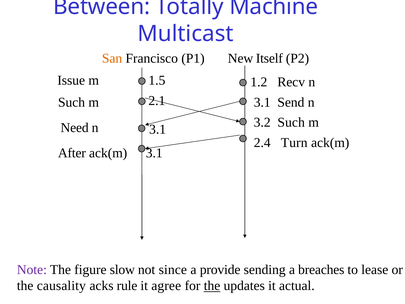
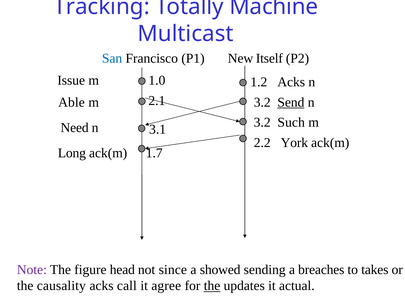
Between: Between -> Tracking
San colour: orange -> blue
1.5: 1.5 -> 1.0
Recv at (291, 82): Recv -> Acks
Such at (72, 102): Such -> Able
3.1 at (262, 102): 3.1 -> 3.2
Send underline: none -> present
2.4: 2.4 -> 2.2
Turn: Turn -> York
After: After -> Long
3.1 at (154, 153): 3.1 -> 1.7
slow: slow -> head
provide: provide -> showed
lease: lease -> takes
rule: rule -> call
